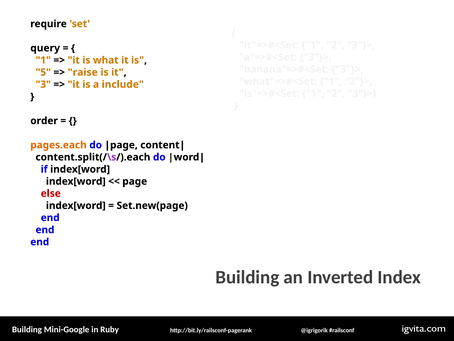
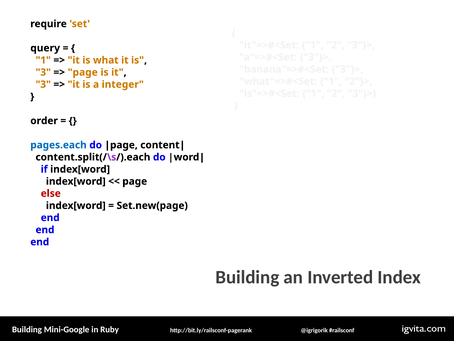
5 at (43, 72): 5 -> 3
raise at (83, 72): raise -> page
include: include -> integer
pages.each colour: orange -> blue
